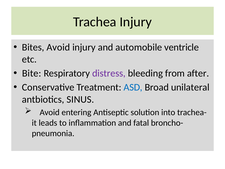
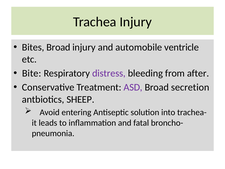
Bites Avoid: Avoid -> Broad
ASD colour: blue -> purple
unilateral: unilateral -> secretion
SINUS: SINUS -> SHEEP
